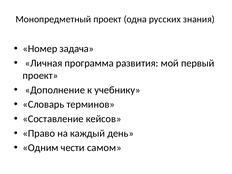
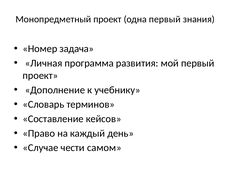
одна русских: русских -> первый
Одним: Одним -> Случае
